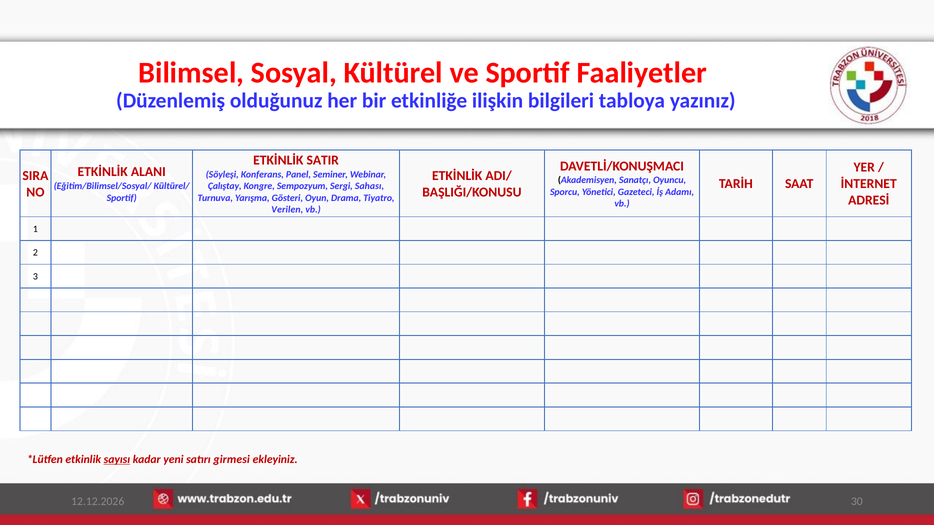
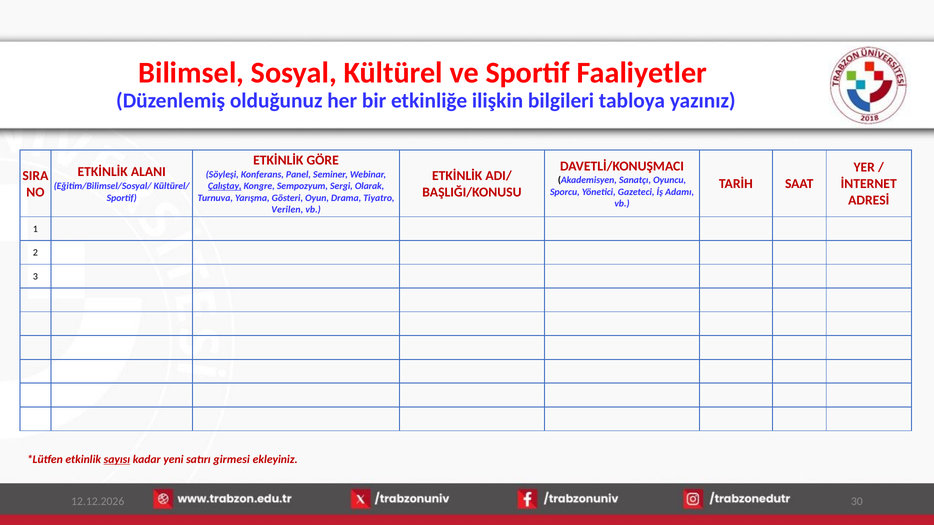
SATIR: SATIR -> GÖRE
Çalıştay underline: none -> present
Sahası: Sahası -> Olarak
